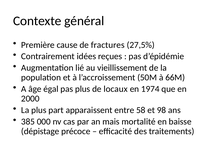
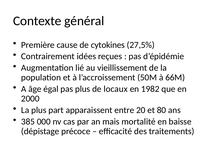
fractures: fractures -> cytokines
1974: 1974 -> 1982
58: 58 -> 20
98: 98 -> 80
